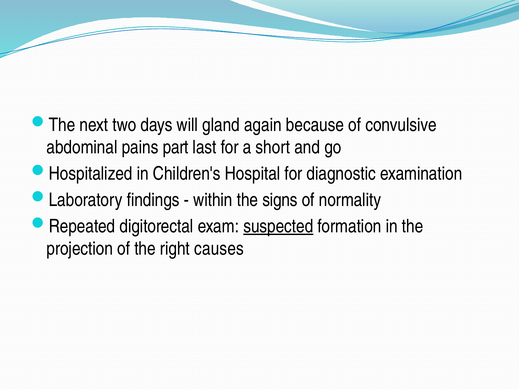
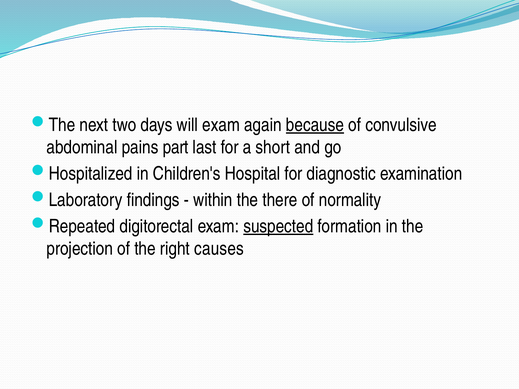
will gland: gland -> exam
because underline: none -> present
signs: signs -> there
